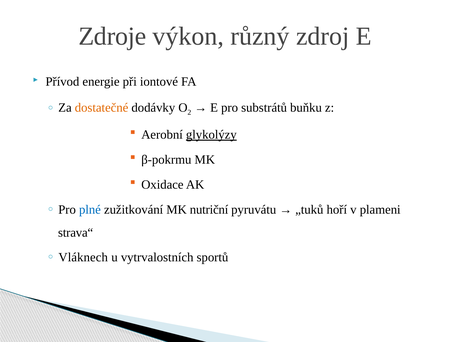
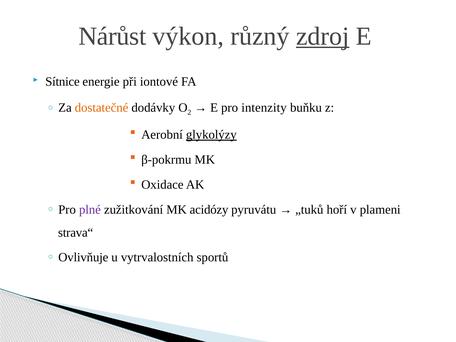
Zdroje: Zdroje -> Nárůst
zdroj underline: none -> present
Přívod: Přívod -> Sítnice
substrátů: substrátů -> intenzity
plné colour: blue -> purple
nutriční: nutriční -> acidózy
Vláknech: Vláknech -> Ovlivňuje
